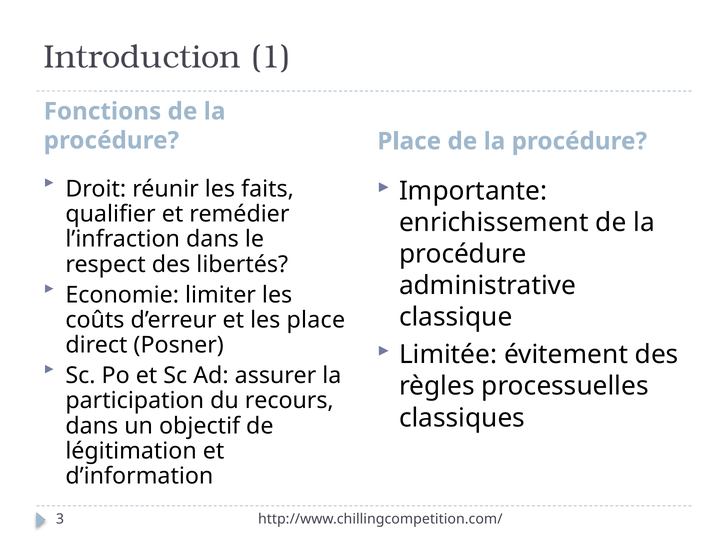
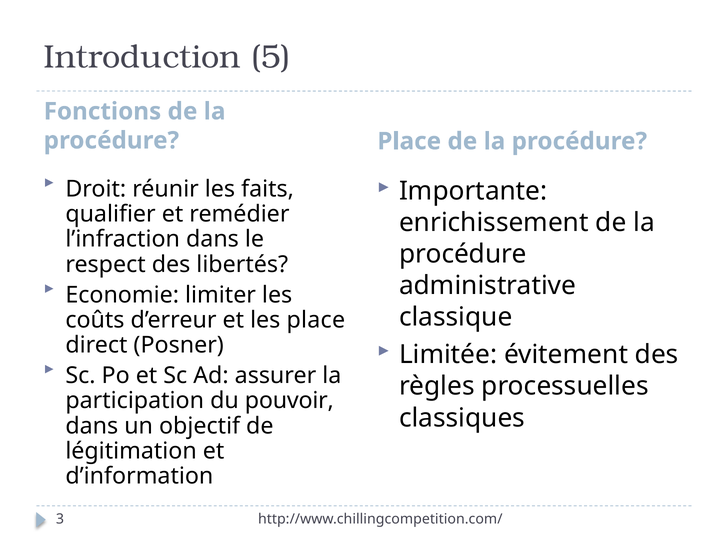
1: 1 -> 5
recours: recours -> pouvoir
